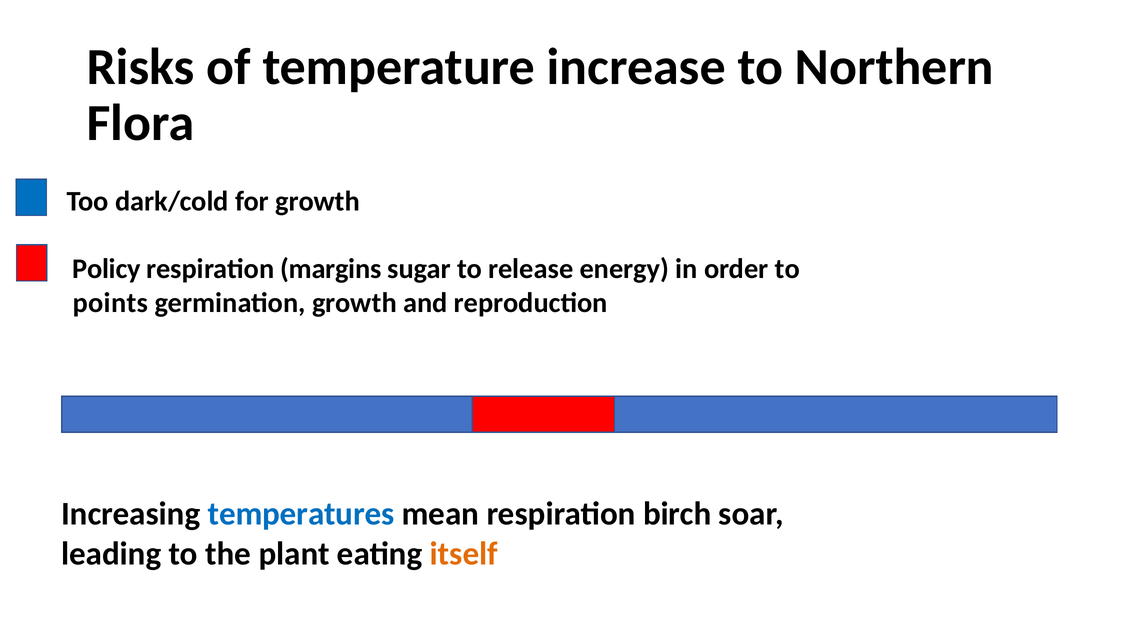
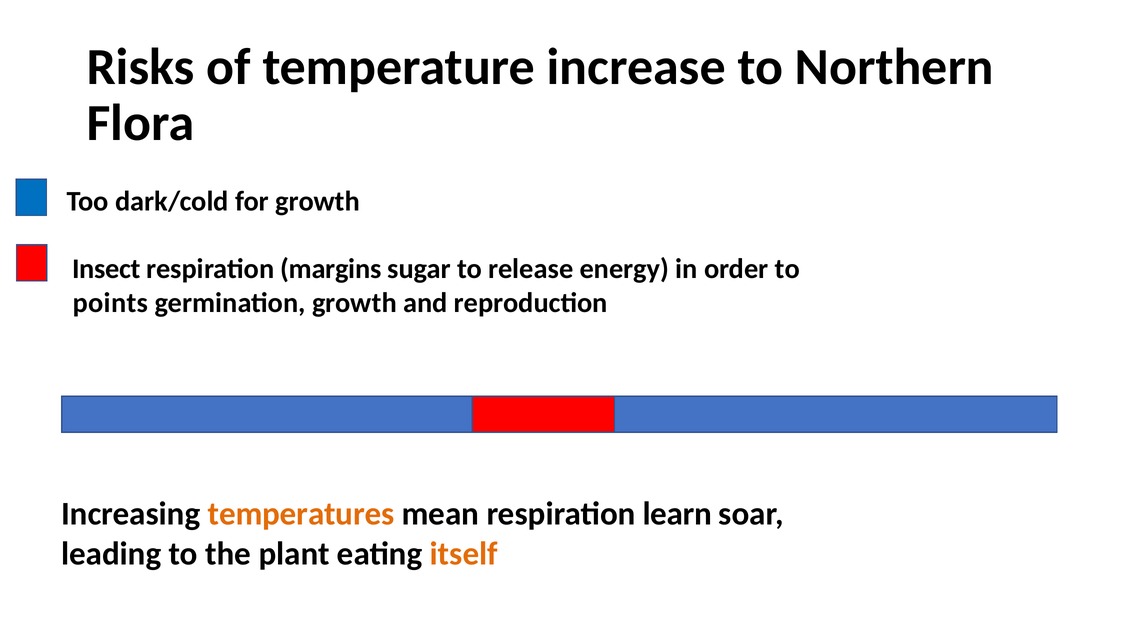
Policy: Policy -> Insect
temperatures colour: blue -> orange
birch: birch -> learn
